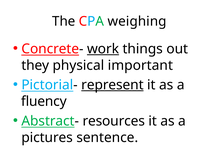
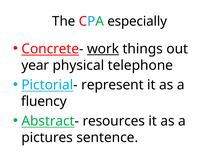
weighing: weighing -> especially
they: they -> year
important: important -> telephone
represent underline: present -> none
